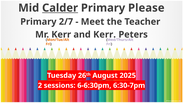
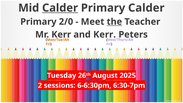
Primary Please: Please -> Calder
2/7: 2/7 -> 2/0
the underline: none -> present
